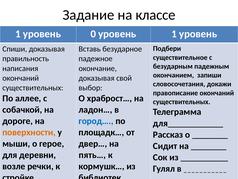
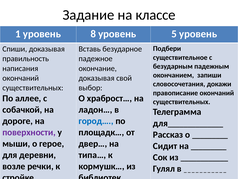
0: 0 -> 8
уровень 1: 1 -> 5
поверхности colour: orange -> purple
пять…: пять… -> типа…
